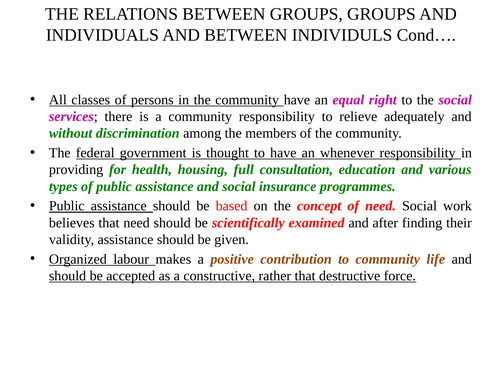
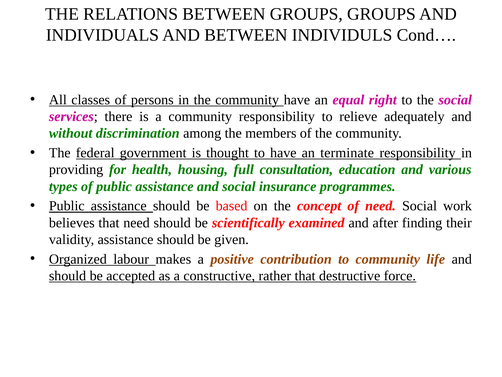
whenever: whenever -> terminate
